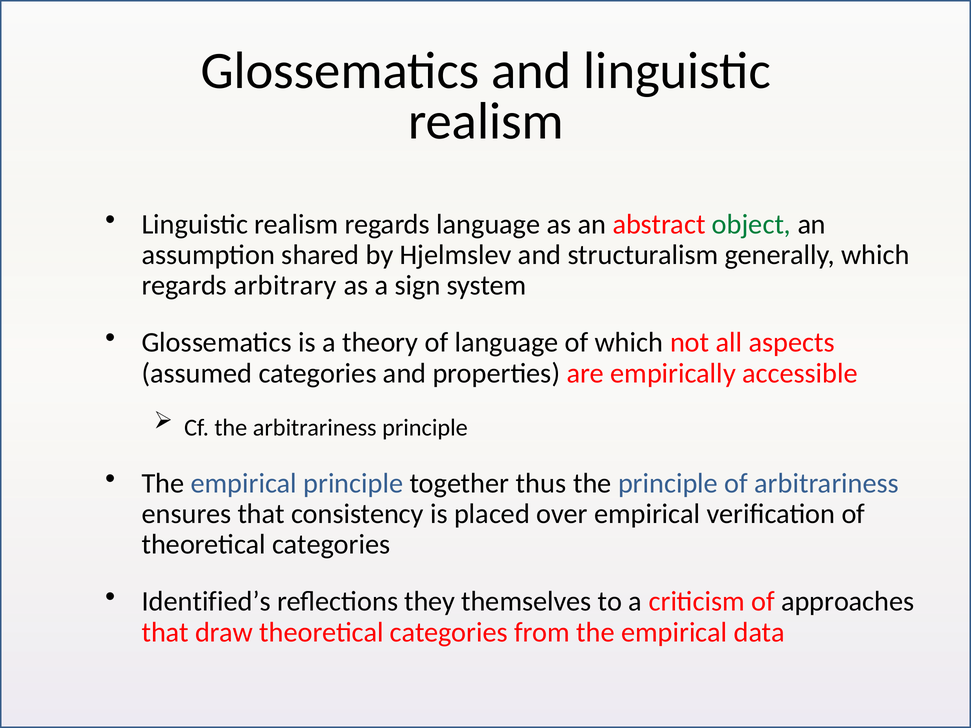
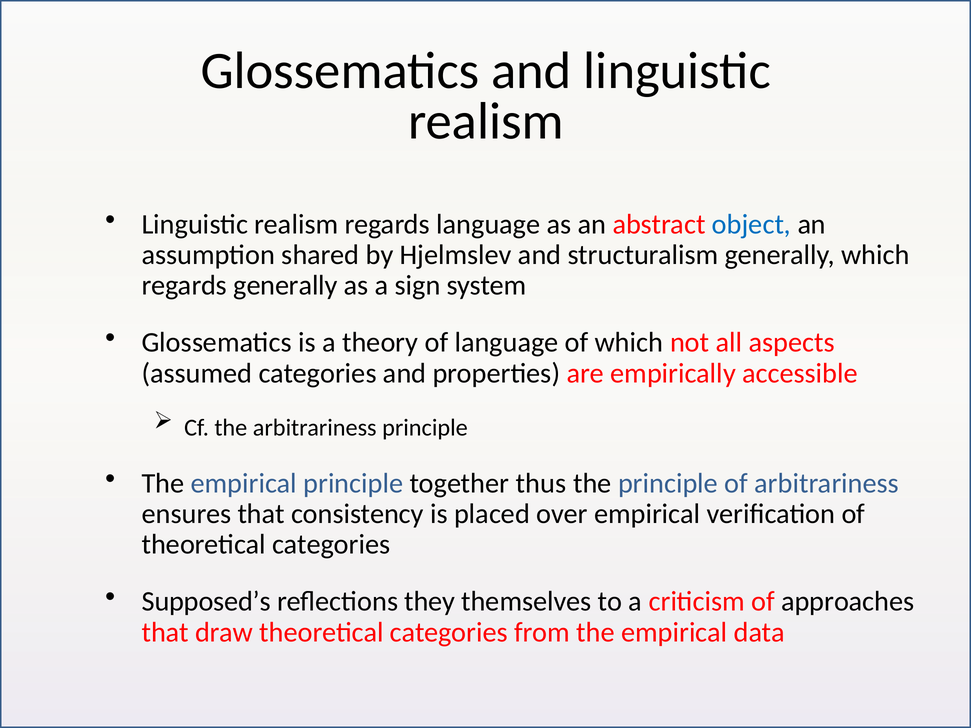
object colour: green -> blue
regards arbitrary: arbitrary -> generally
Identified’s: Identified’s -> Supposed’s
